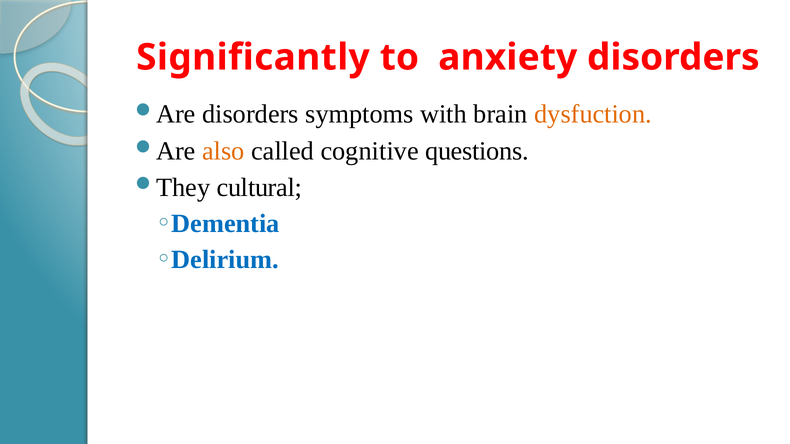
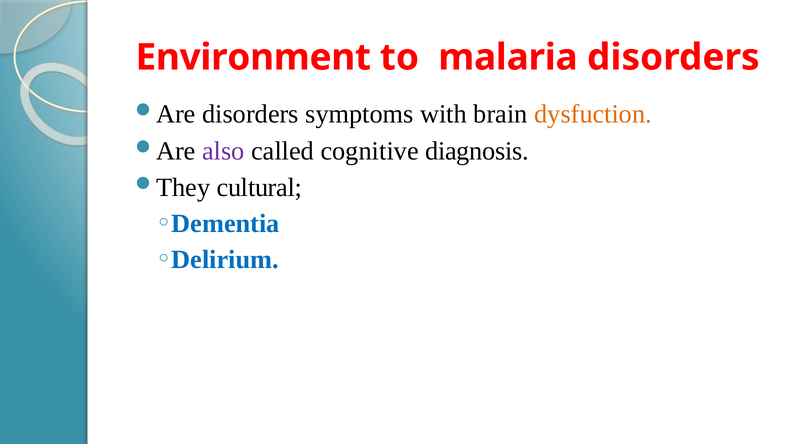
Significantly: Significantly -> Environment
anxiety: anxiety -> malaria
also colour: orange -> purple
questions: questions -> diagnosis
